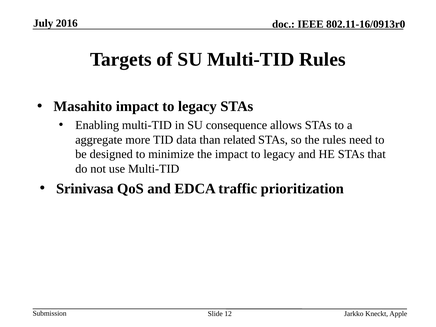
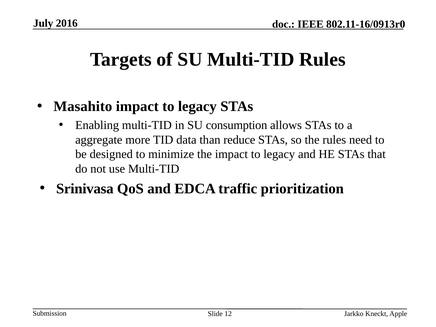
consequence: consequence -> consumption
related: related -> reduce
